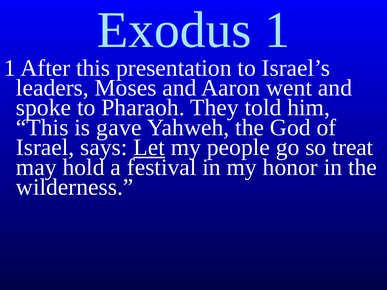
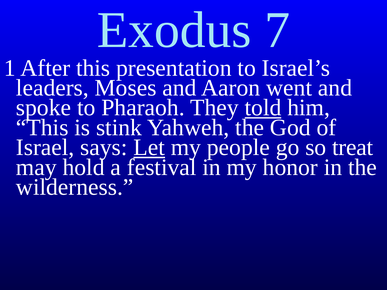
Exodus 1: 1 -> 7
told underline: none -> present
gave: gave -> stink
